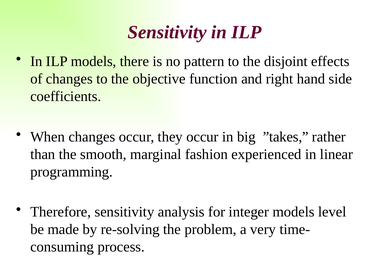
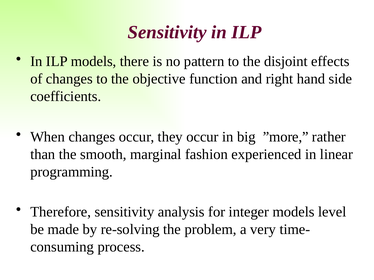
”takes: ”takes -> ”more
